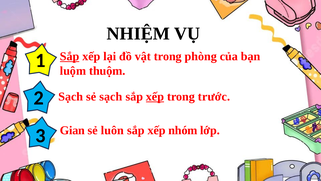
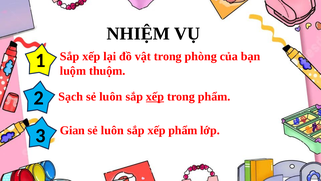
Sắp at (70, 56) underline: present -> none
sạch at (111, 96): sạch -> luôn
trong trước: trước -> phẩm
xếp nhóm: nhóm -> phẩm
